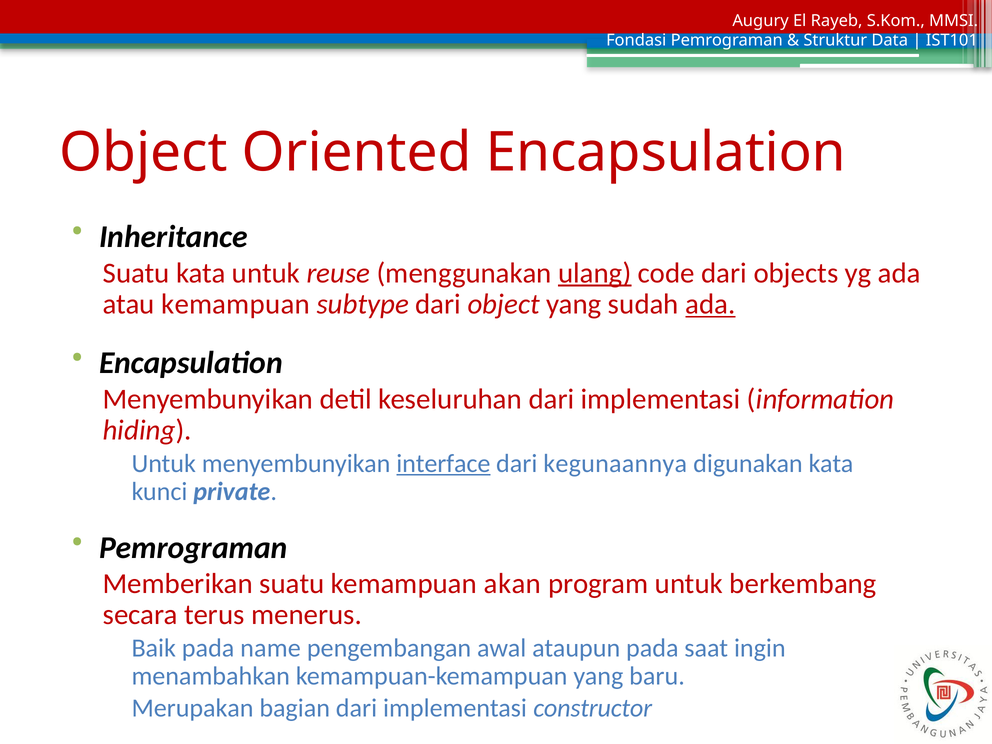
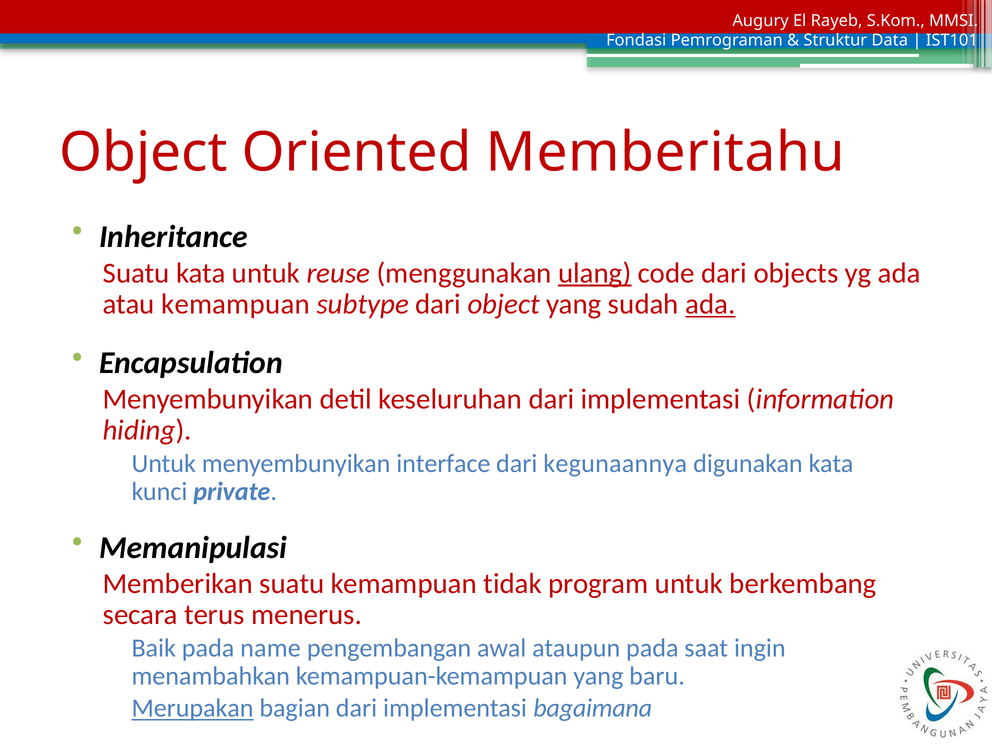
Oriented Encapsulation: Encapsulation -> Memberitahu
interface underline: present -> none
Pemrograman at (193, 548): Pemrograman -> Memanipulasi
akan: akan -> tidak
Merupakan underline: none -> present
constructor: constructor -> bagaimana
